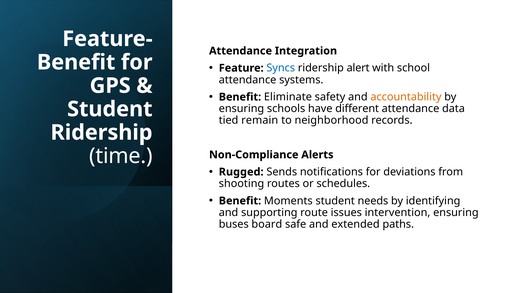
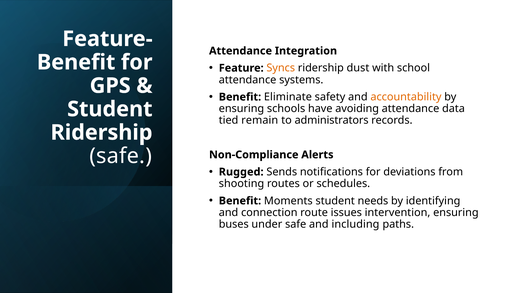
Syncs colour: blue -> orange
alert: alert -> dust
different: different -> avoiding
neighborhood: neighborhood -> administrators
time at (121, 156): time -> safe
supporting: supporting -> connection
board: board -> under
extended: extended -> including
